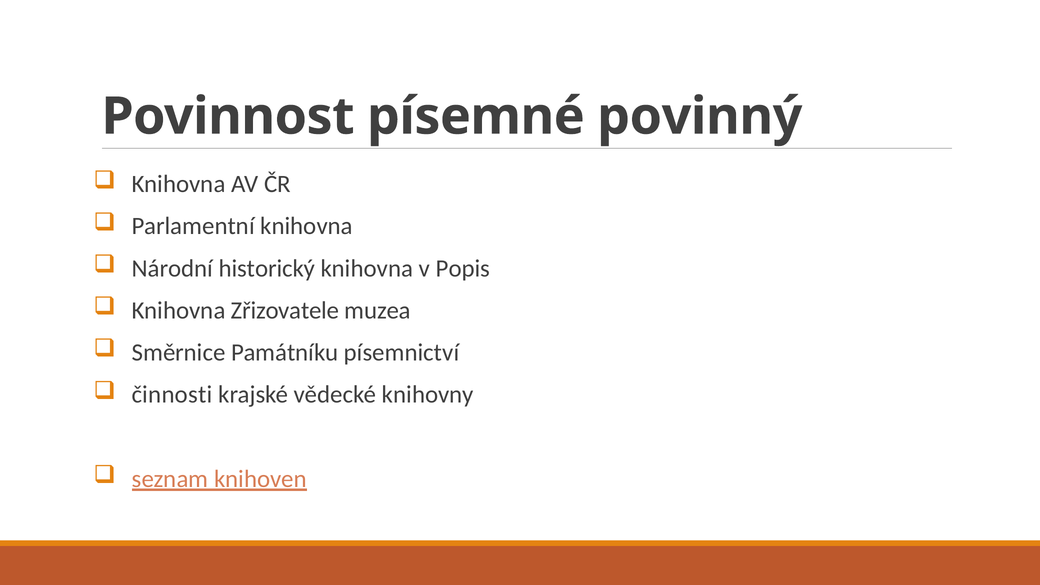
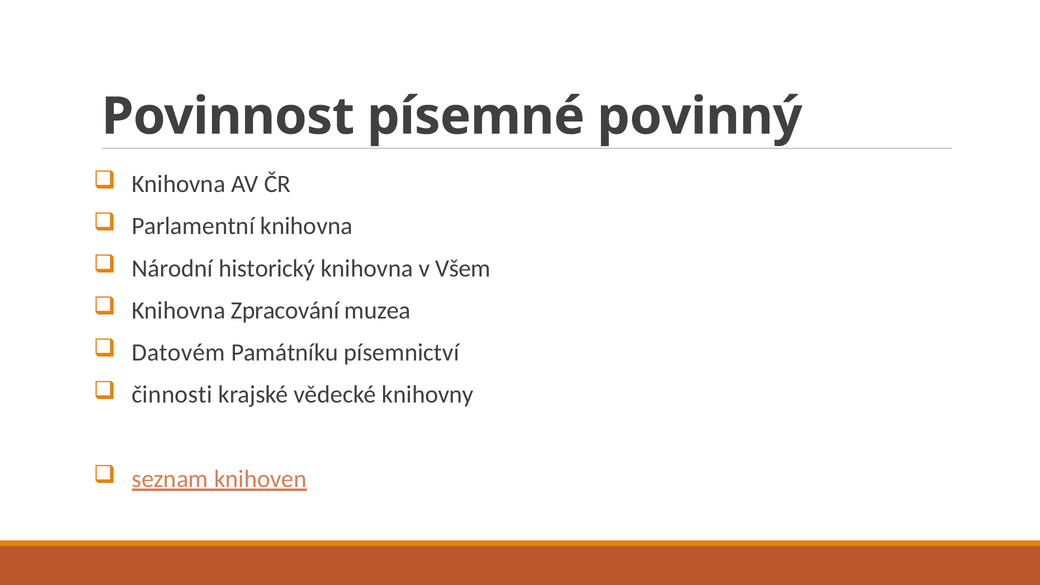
Popis: Popis -> Všem
Zřizovatele: Zřizovatele -> Zpracování
Směrnice: Směrnice -> Datovém
